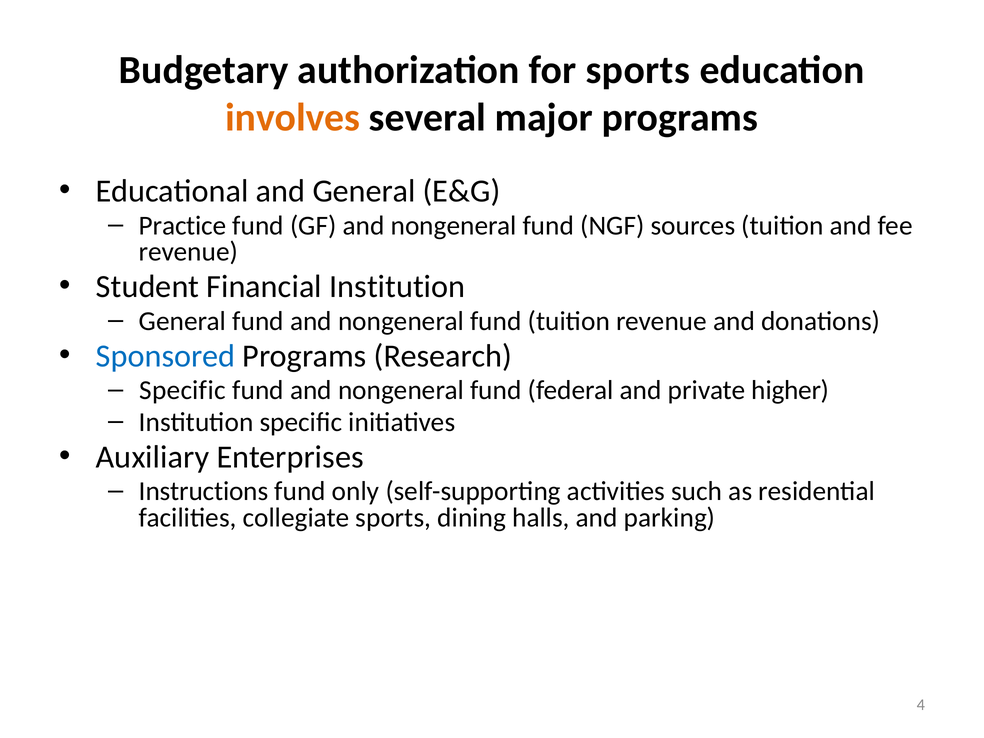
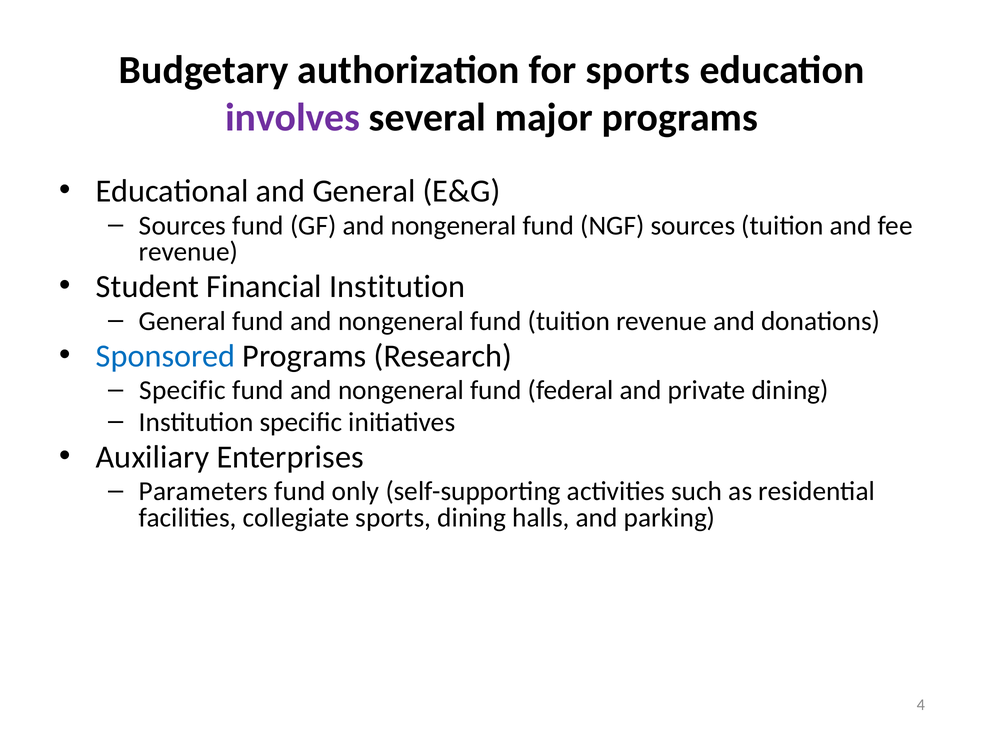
involves colour: orange -> purple
Practice at (183, 226): Practice -> Sources
private higher: higher -> dining
Instructions: Instructions -> Parameters
